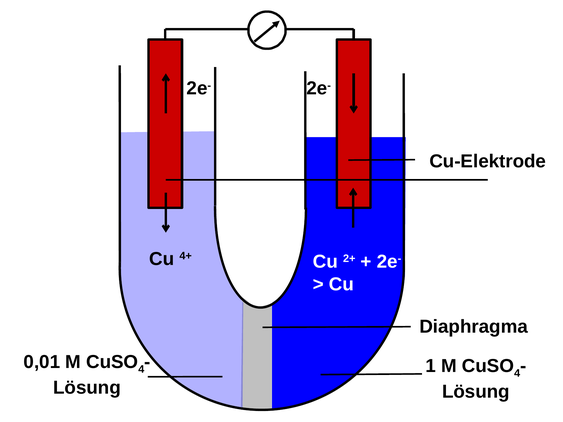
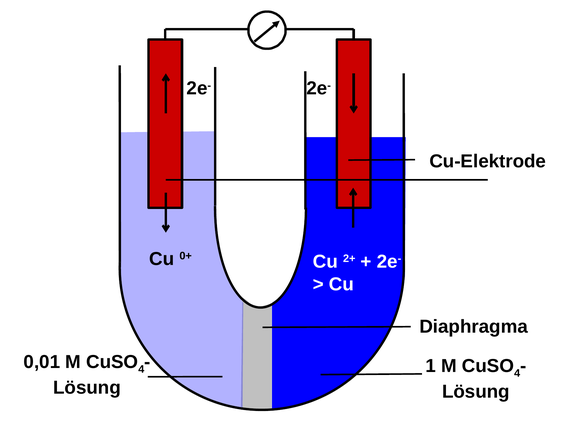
4+: 4+ -> 0+
